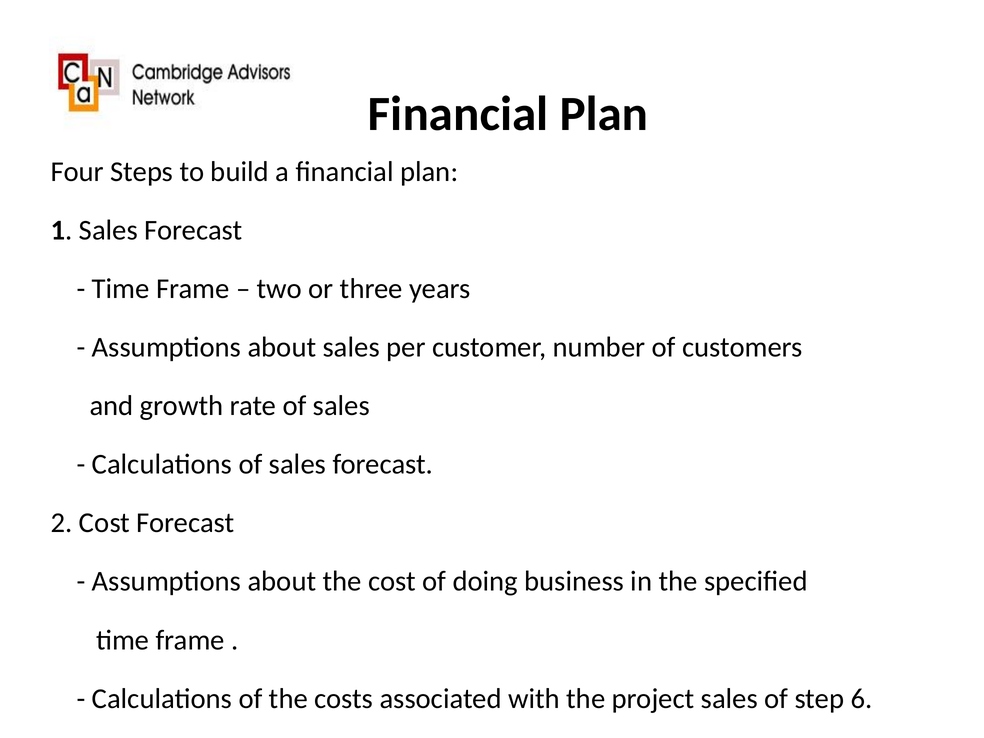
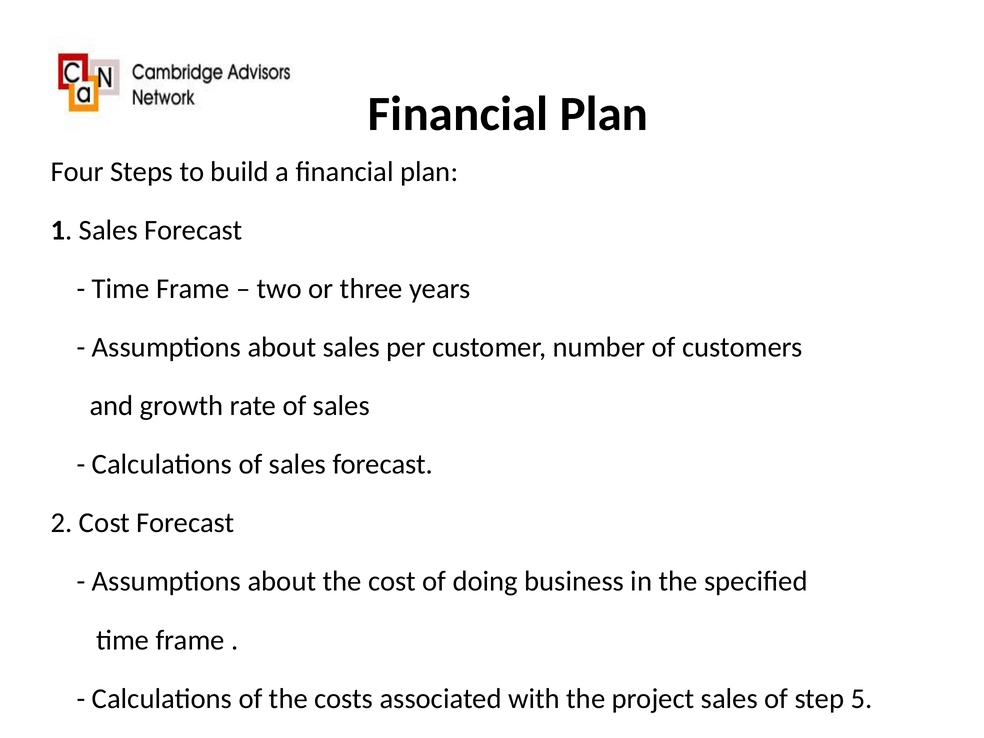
6: 6 -> 5
